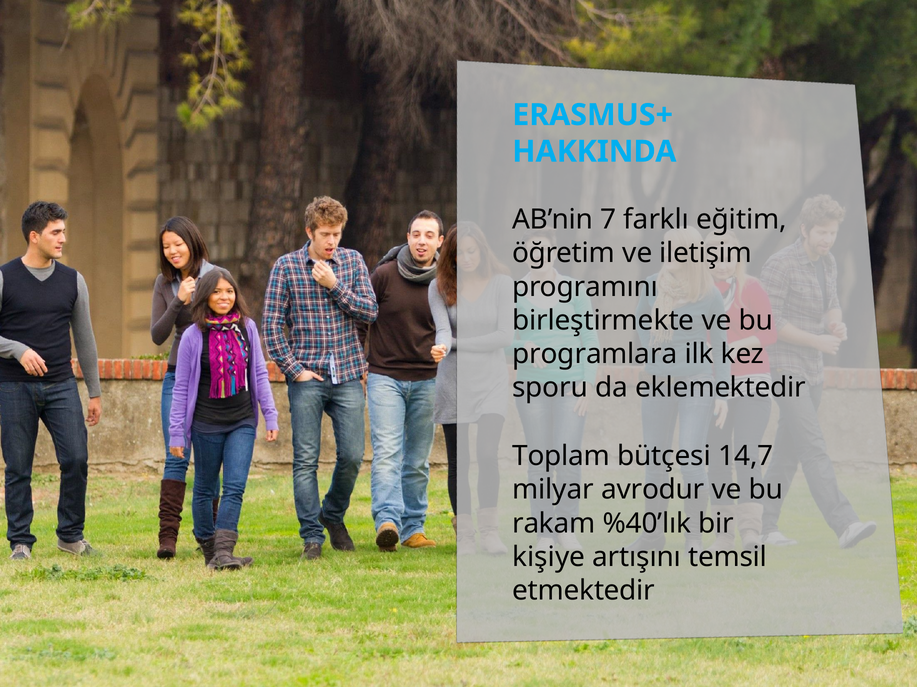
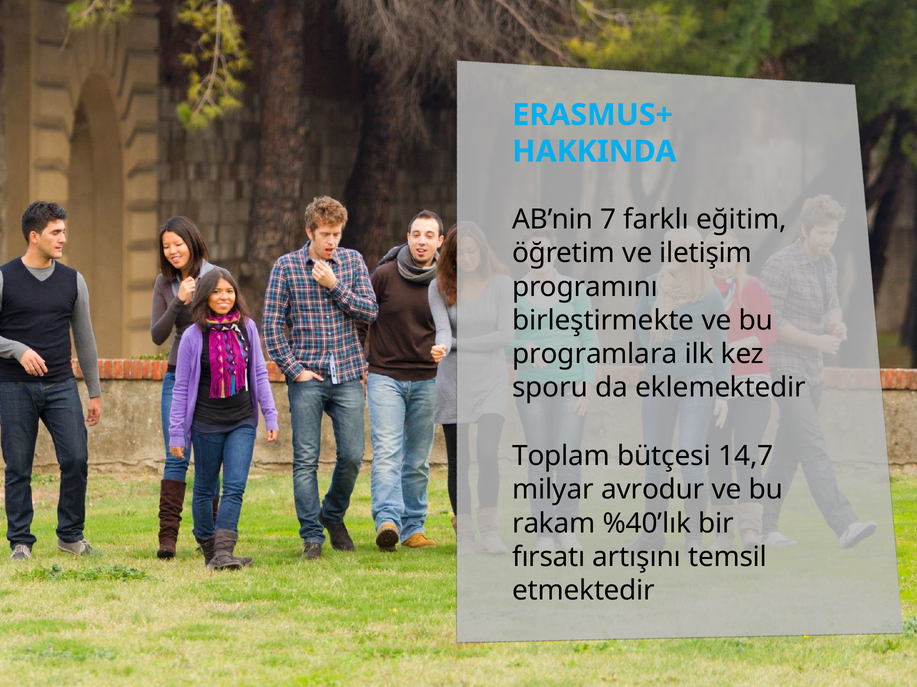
kişiye: kişiye -> fırsatı
